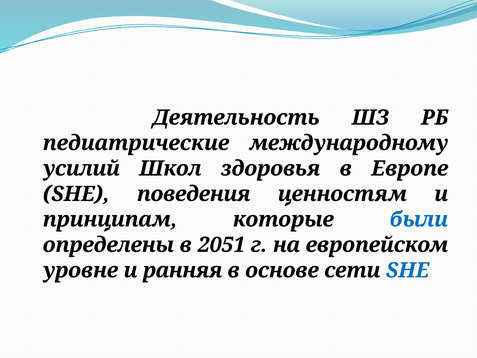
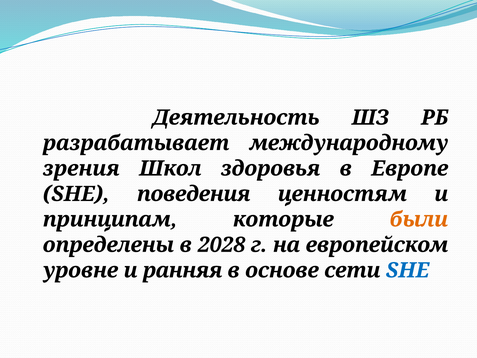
педиатрические: педиатрические -> разрабатывает
усилий: усилий -> зрения
были colour: blue -> orange
2051: 2051 -> 2028
